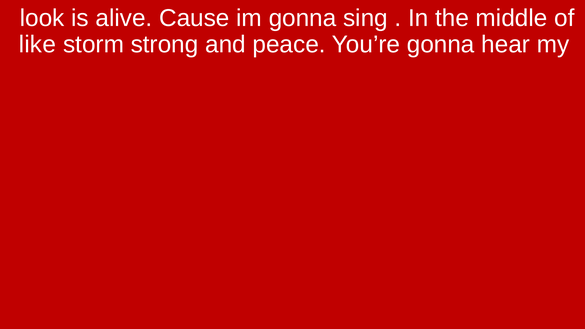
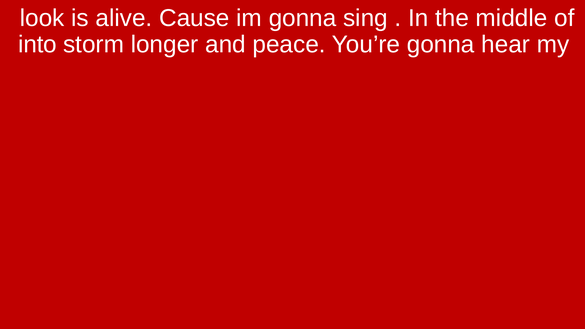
like: like -> into
strong: strong -> longer
